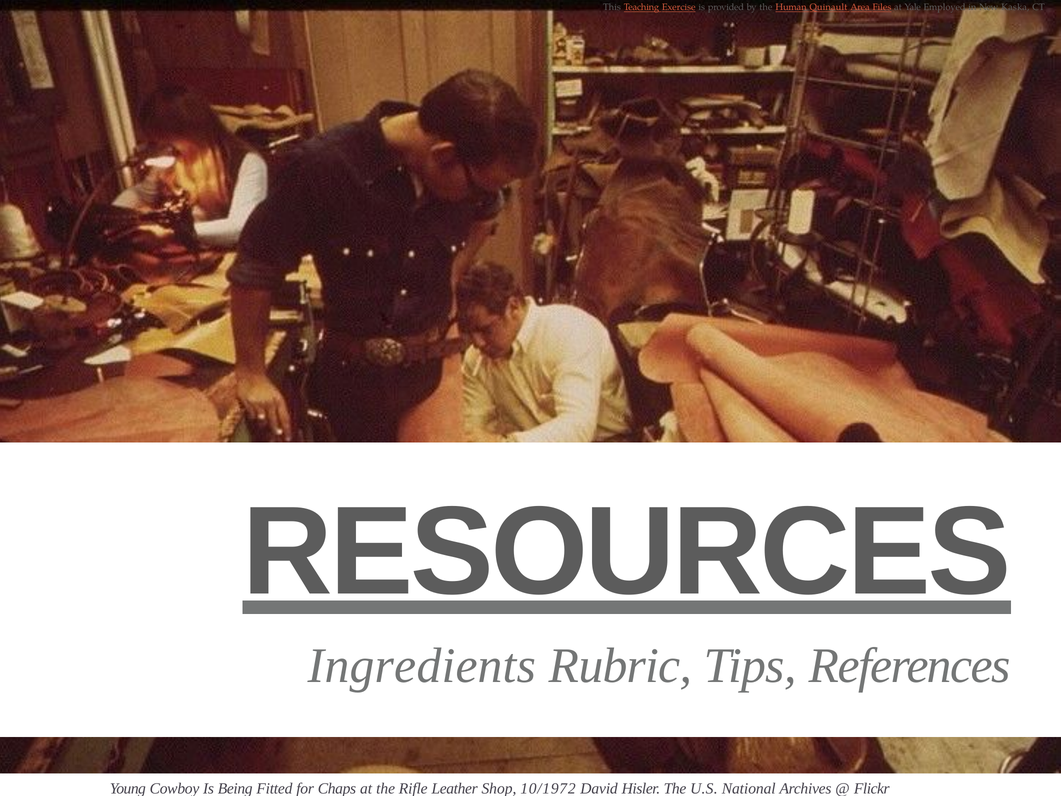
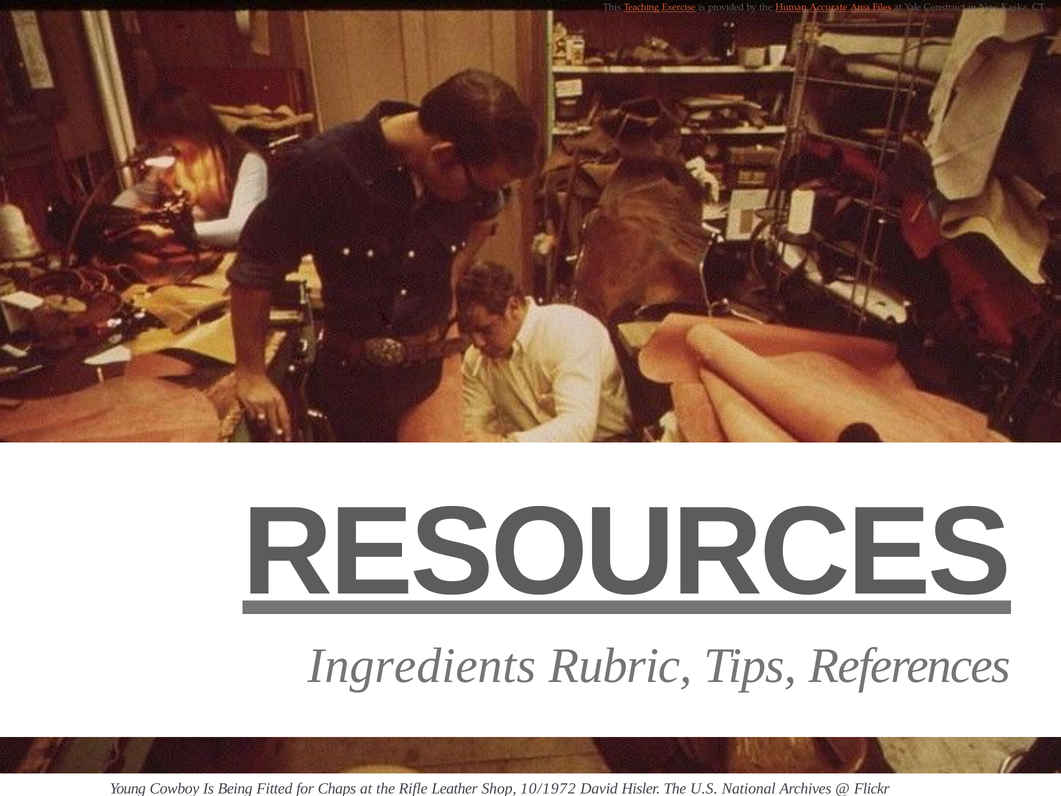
Quinault: Quinault -> Accurate
Employed: Employed -> Construct
